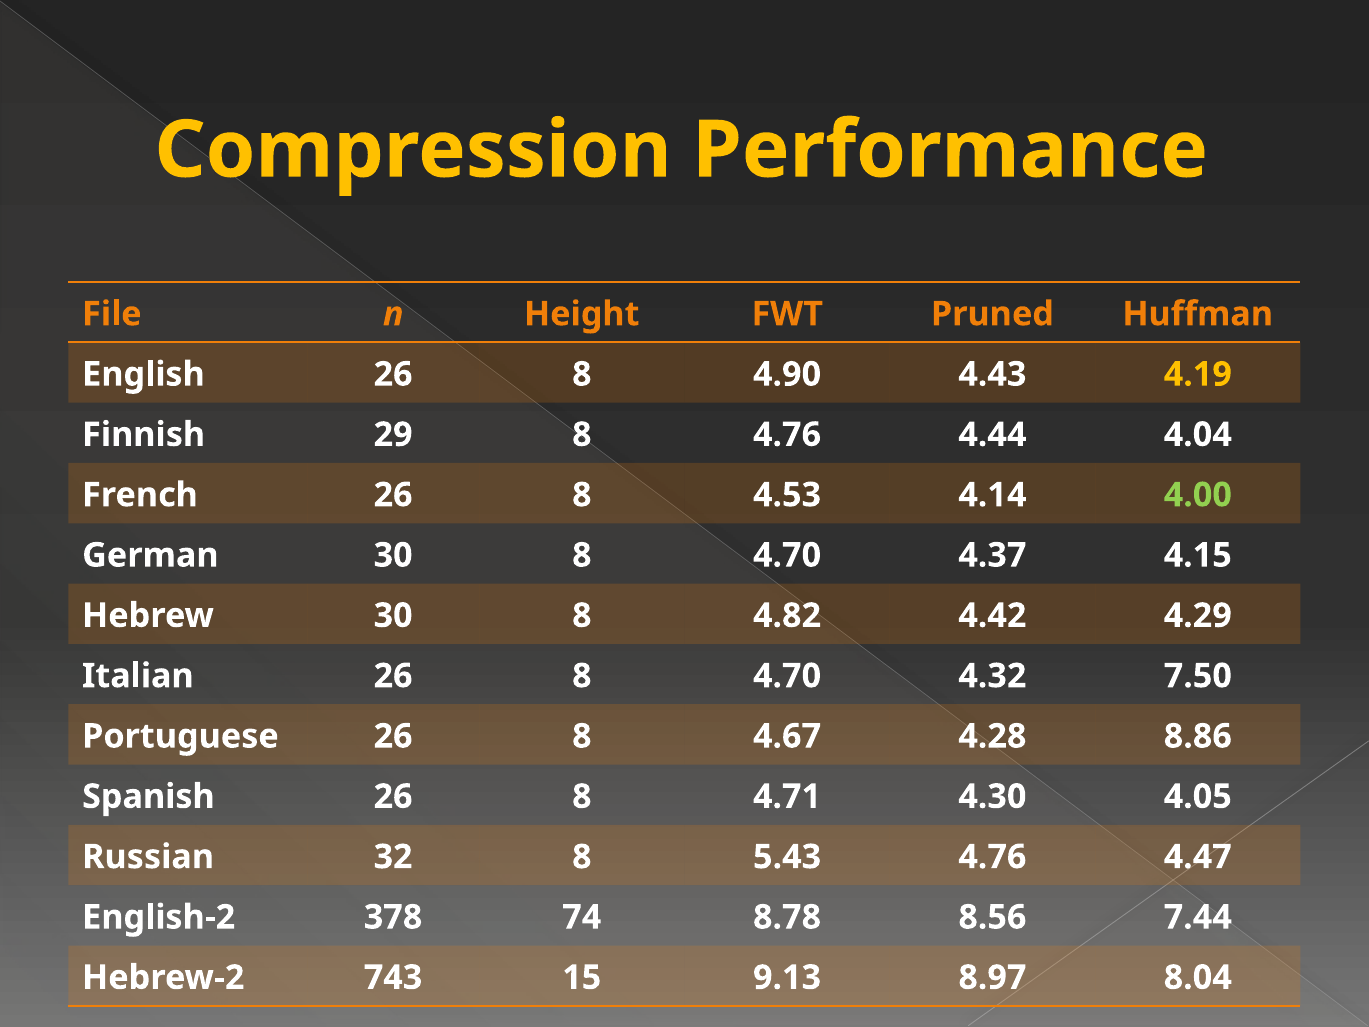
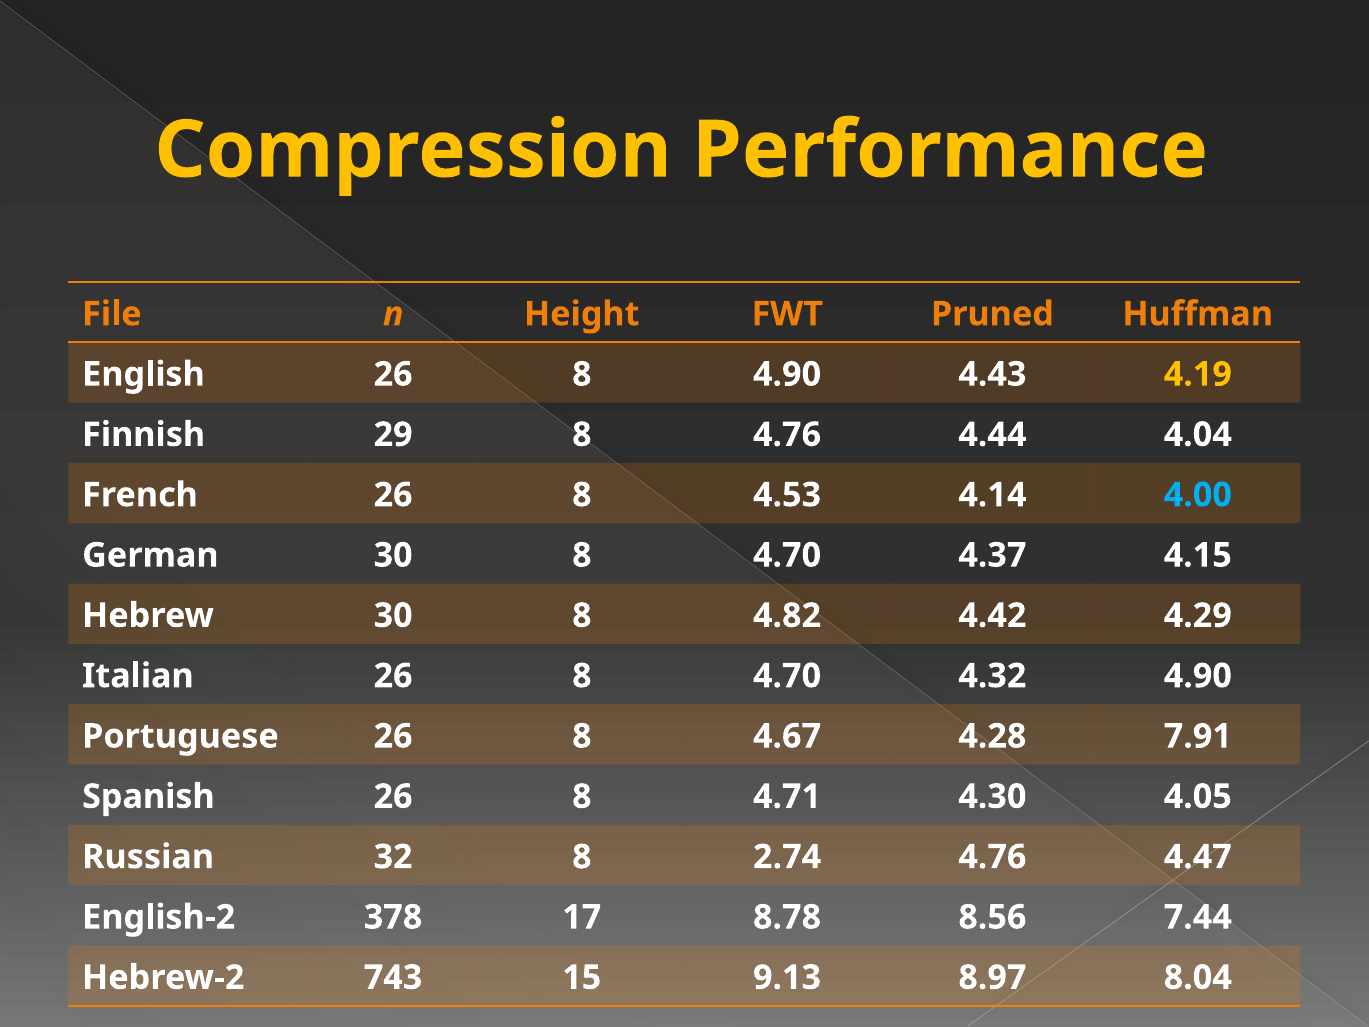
4.00 colour: light green -> light blue
4.32 7.50: 7.50 -> 4.90
8.86: 8.86 -> 7.91
5.43: 5.43 -> 2.74
74: 74 -> 17
